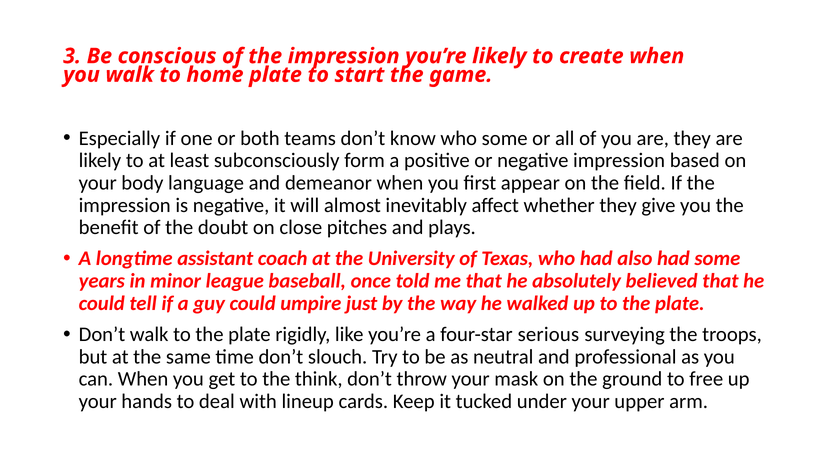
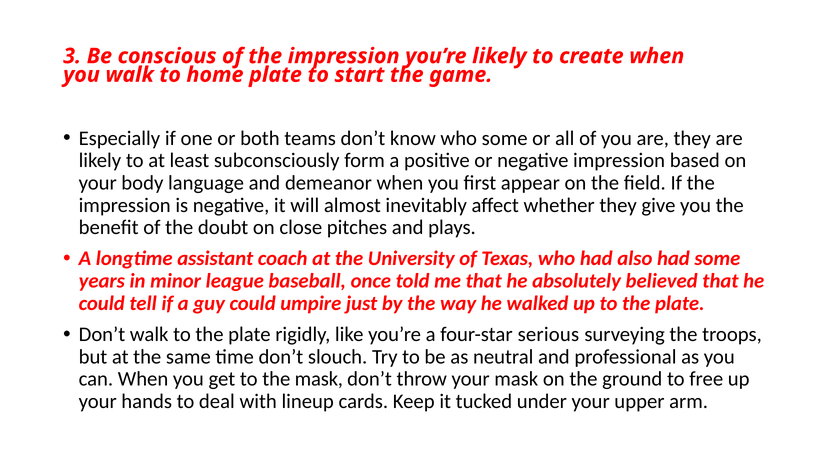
the think: think -> mask
